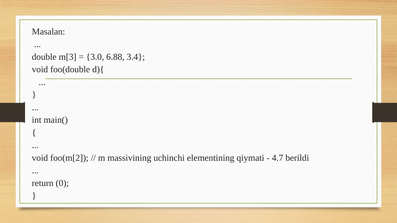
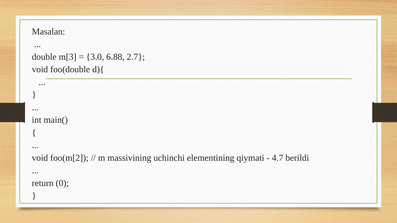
3.4: 3.4 -> 2.7
